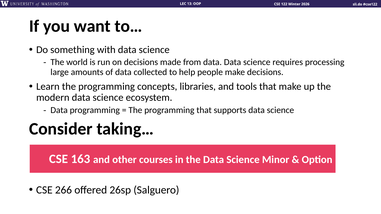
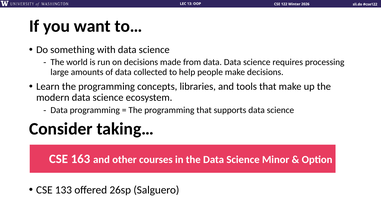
266: 266 -> 133
